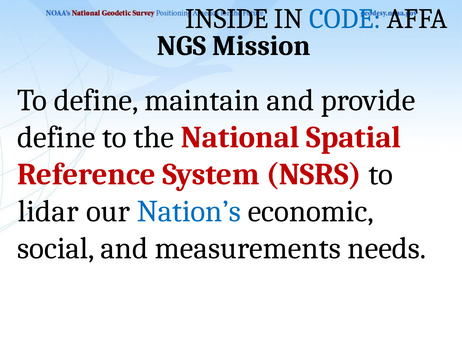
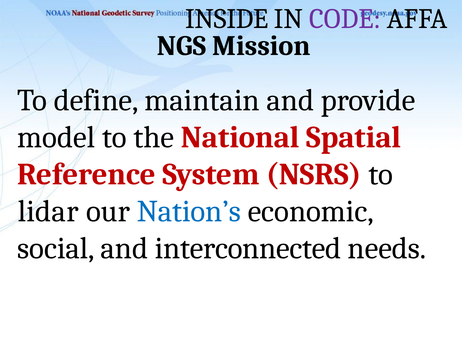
CODE colour: blue -> purple
define at (56, 137): define -> model
measurements: measurements -> interconnected
